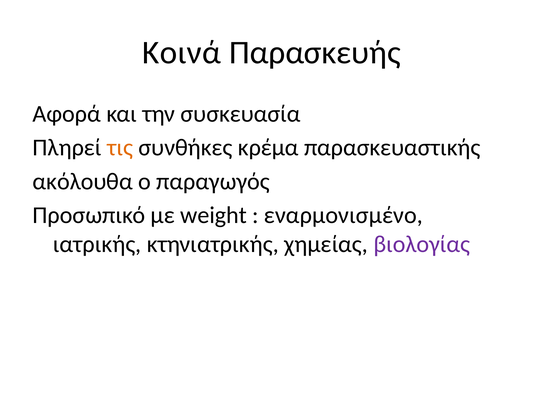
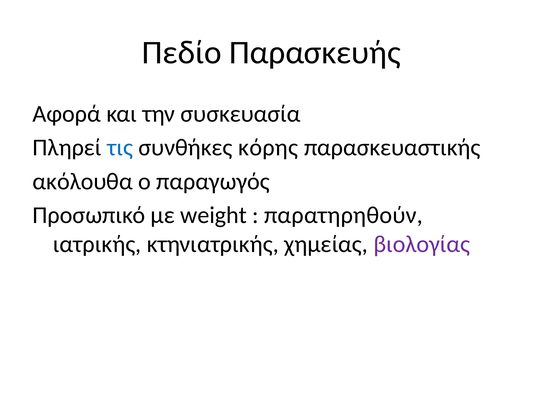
Κοινά: Κοινά -> Πεδίο
τις colour: orange -> blue
κρέμα: κρέμα -> κόρης
εναρμονισμένο: εναρμονισμένο -> παρατηρηθούν
